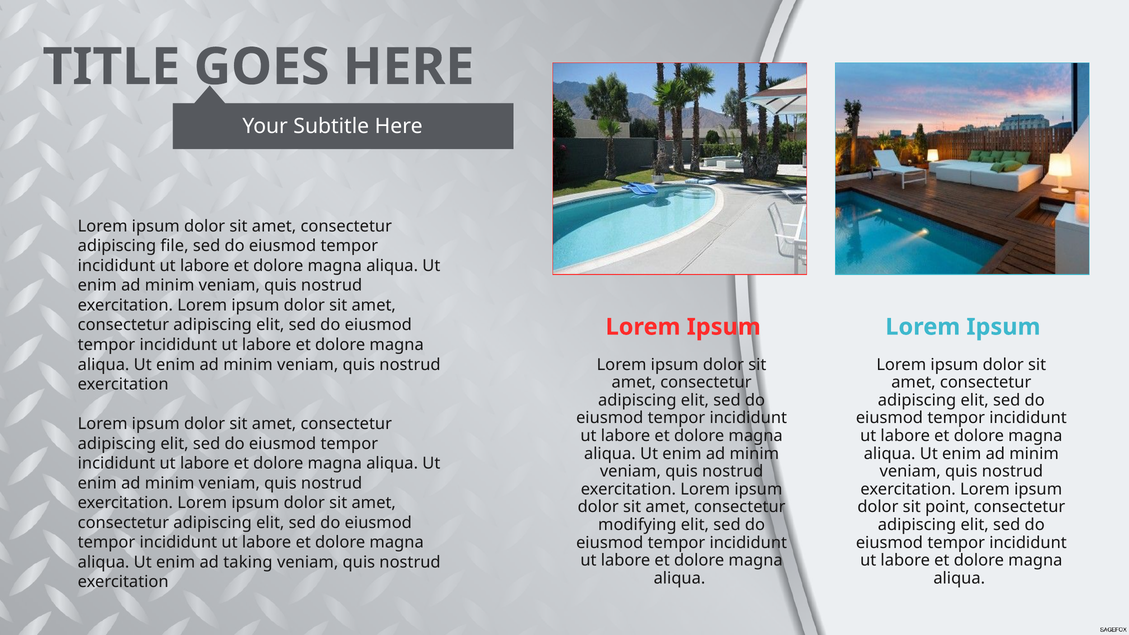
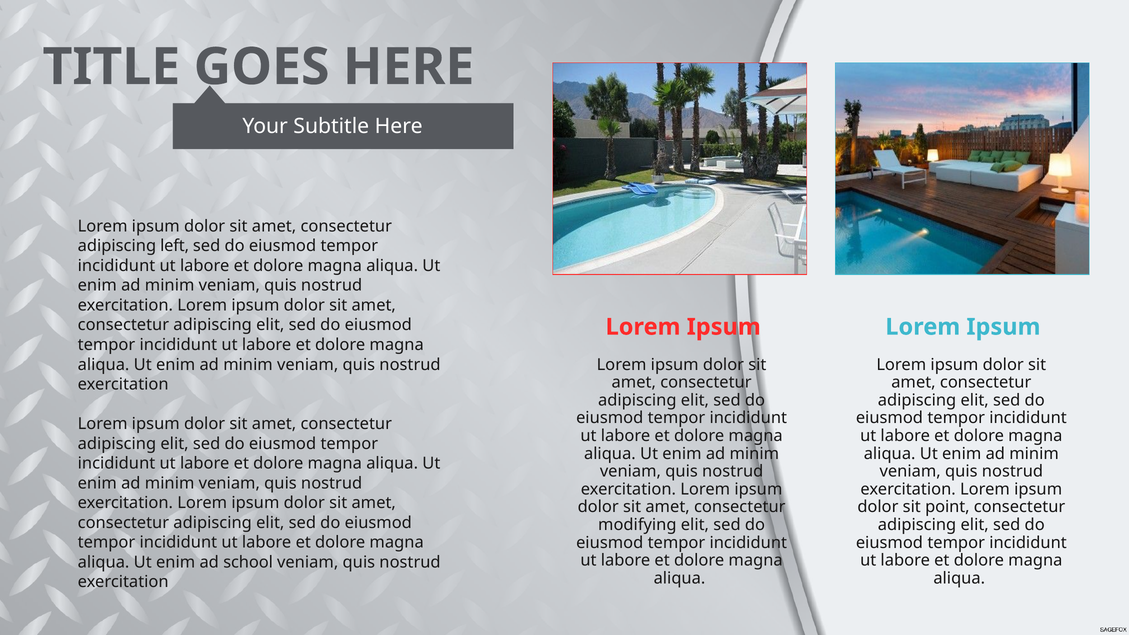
file: file -> left
taking: taking -> school
